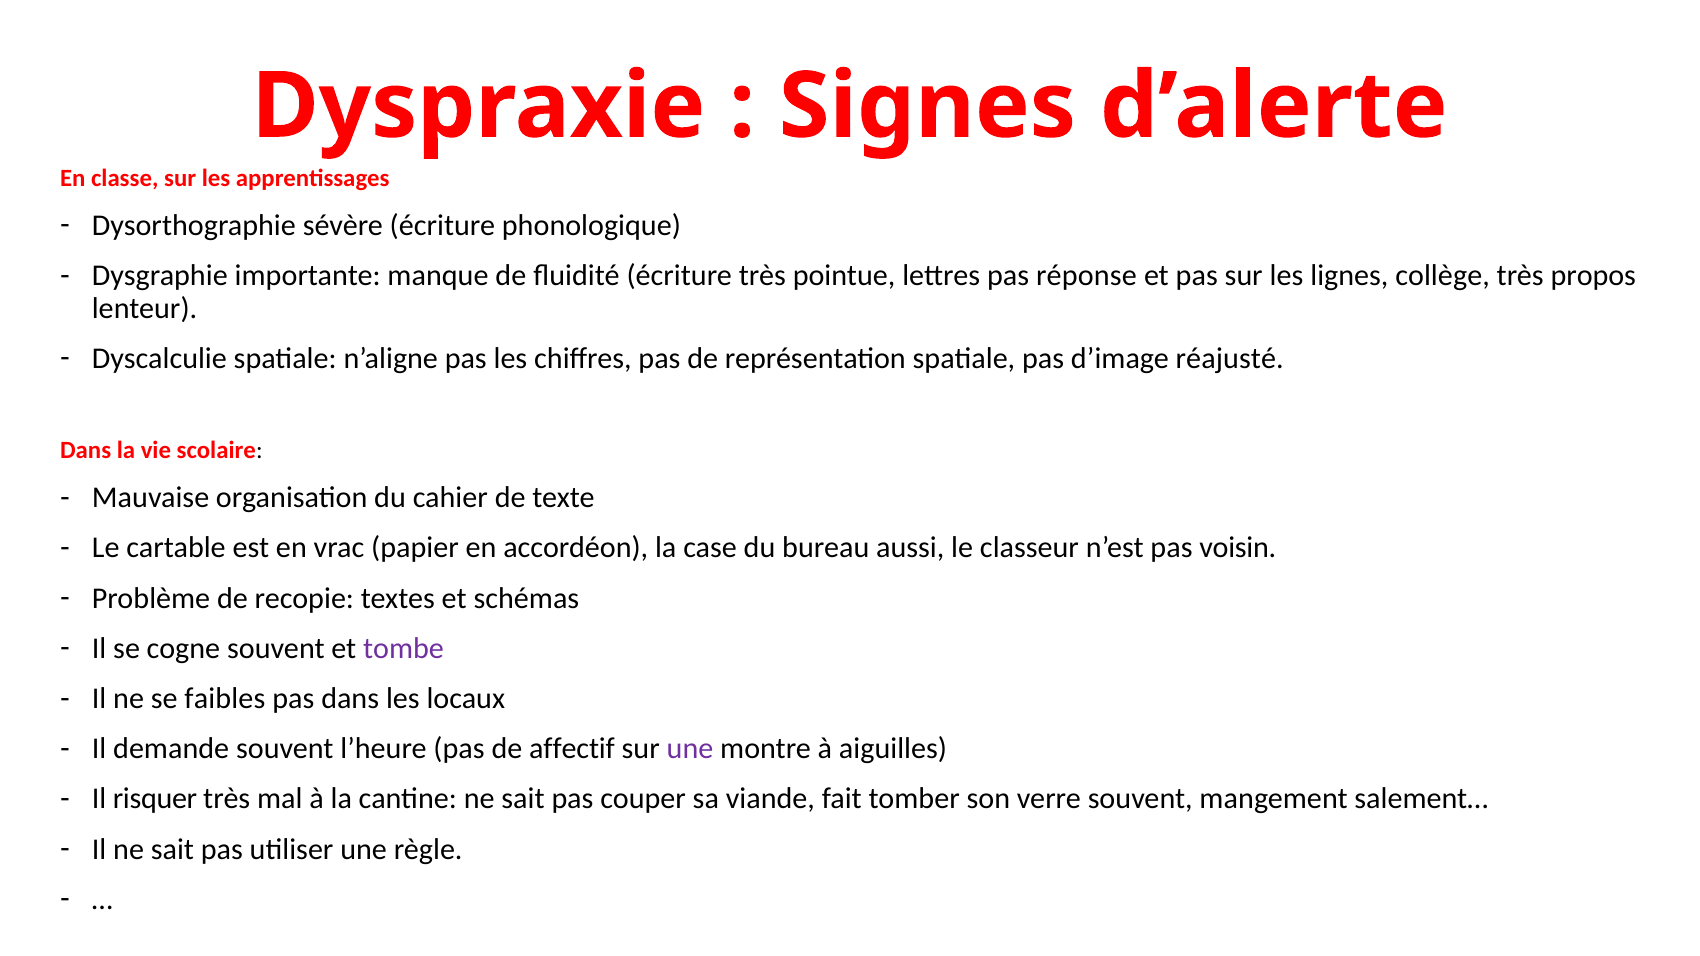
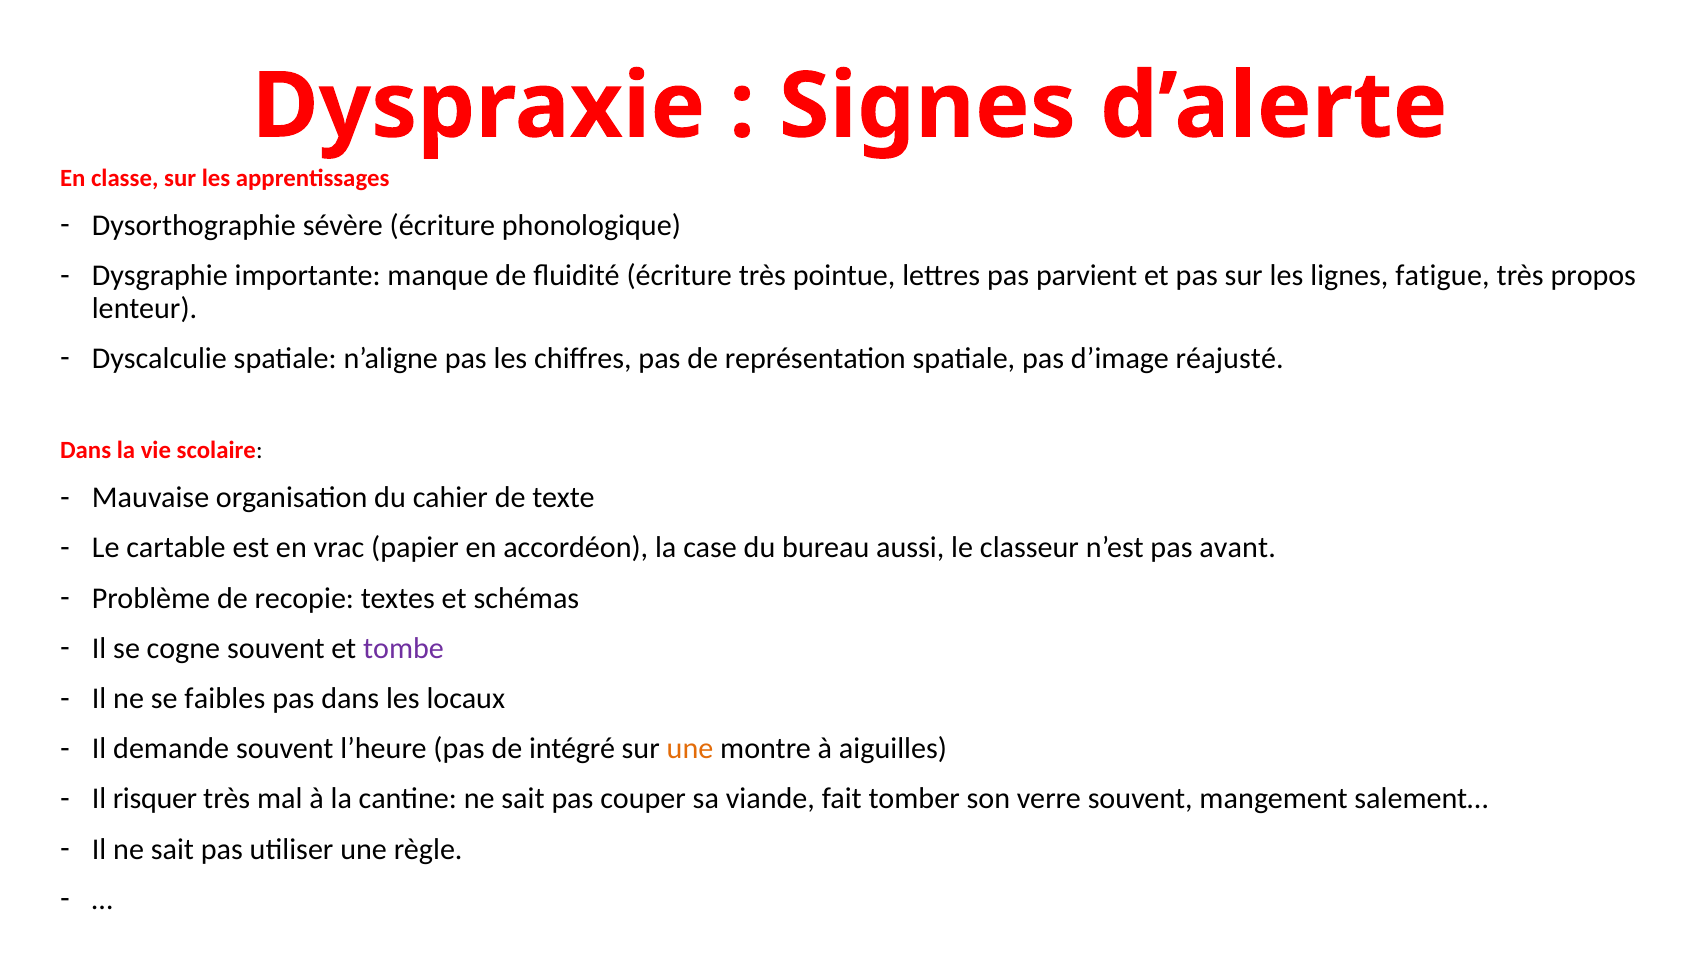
réponse: réponse -> parvient
collège: collège -> fatigue
voisin: voisin -> avant
affectif: affectif -> intégré
une at (690, 749) colour: purple -> orange
